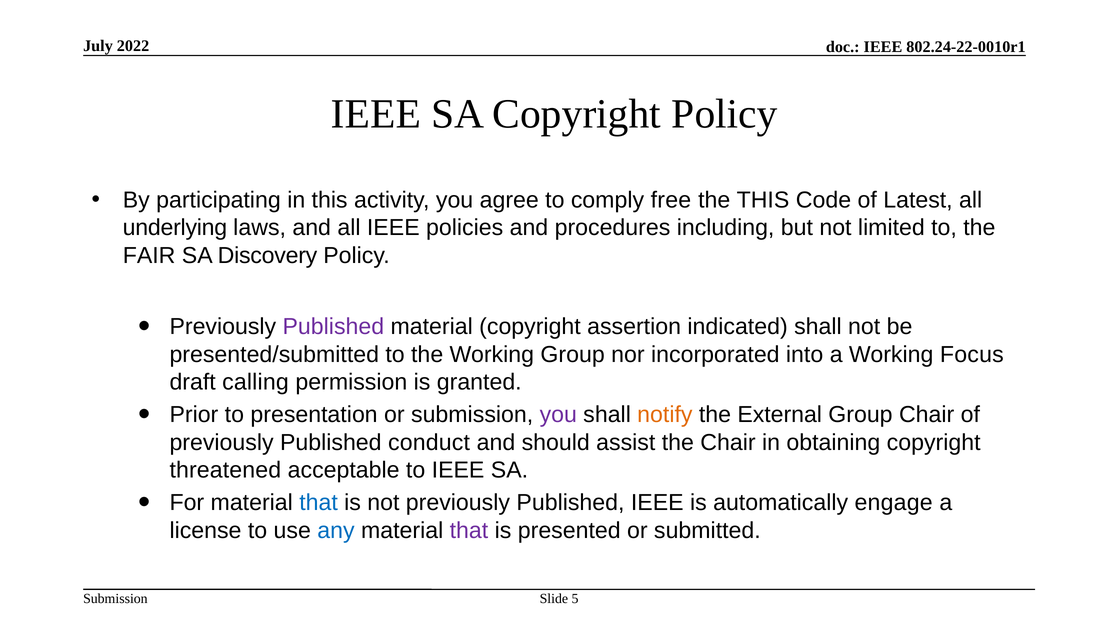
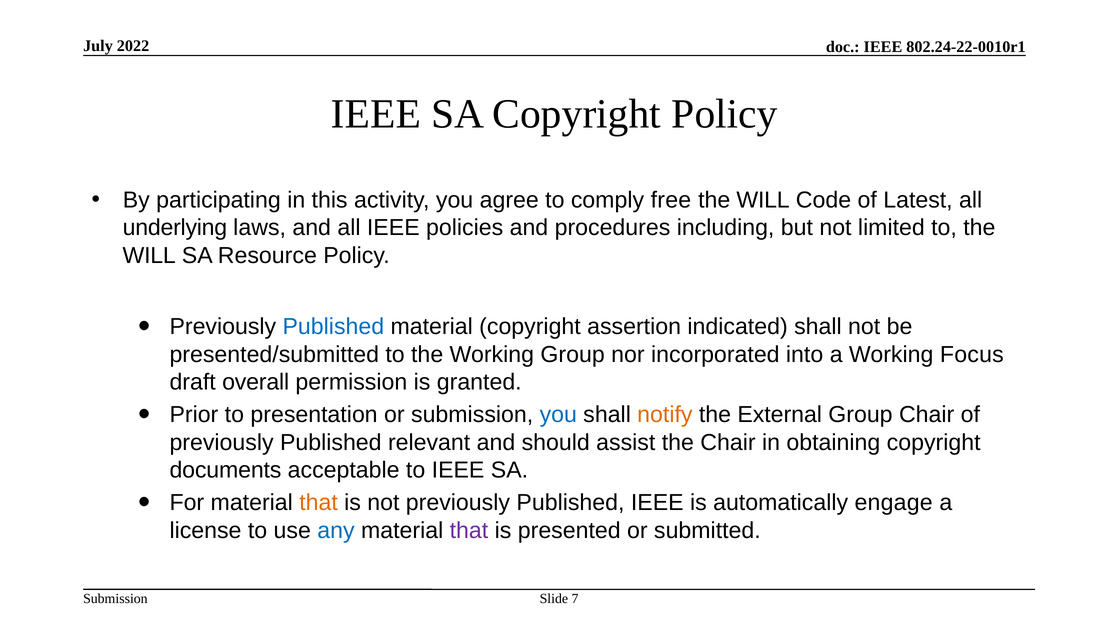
THIS at (763, 200): THIS -> WILL
FAIR at (149, 255): FAIR -> WILL
Discovery: Discovery -> Resource
Published at (333, 327) colour: purple -> blue
calling: calling -> overall
you at (558, 415) colour: purple -> blue
conduct: conduct -> relevant
threatened: threatened -> documents
that at (319, 503) colour: blue -> orange
5: 5 -> 7
